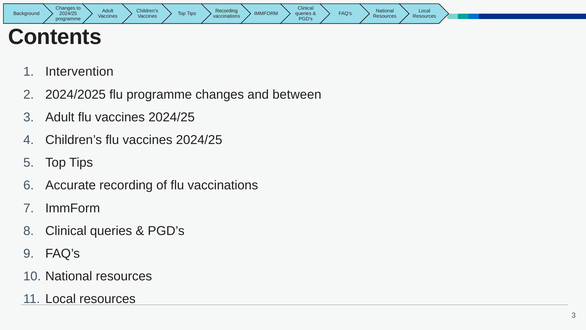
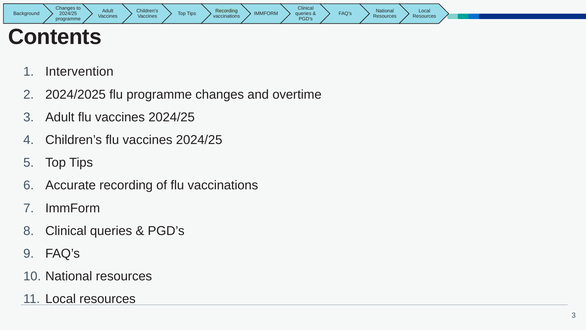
between: between -> overtime
